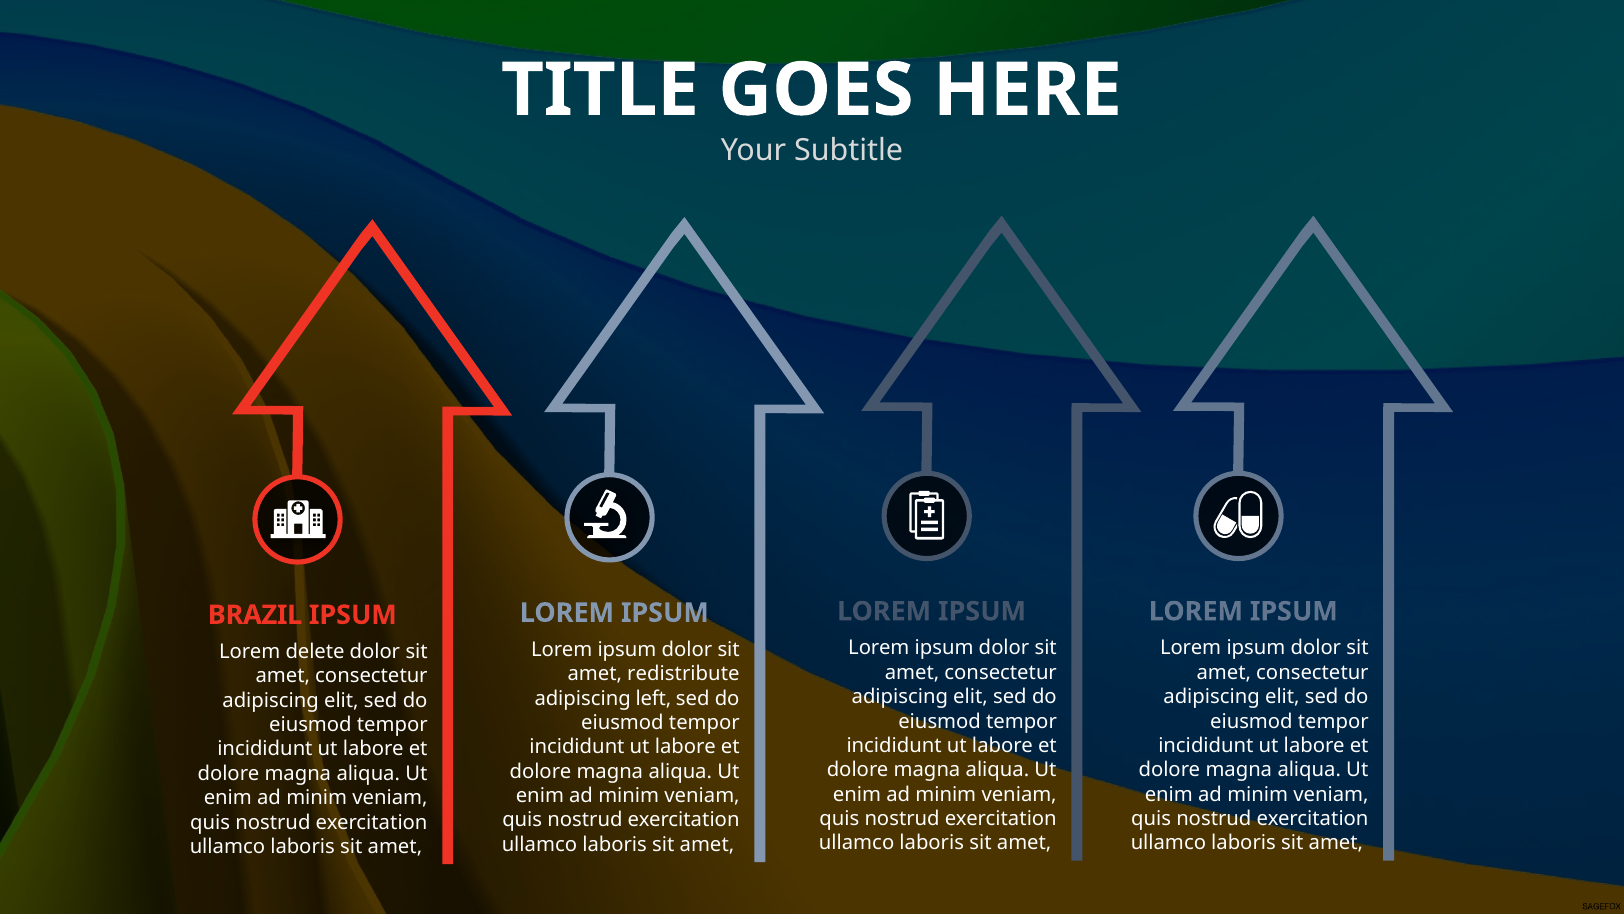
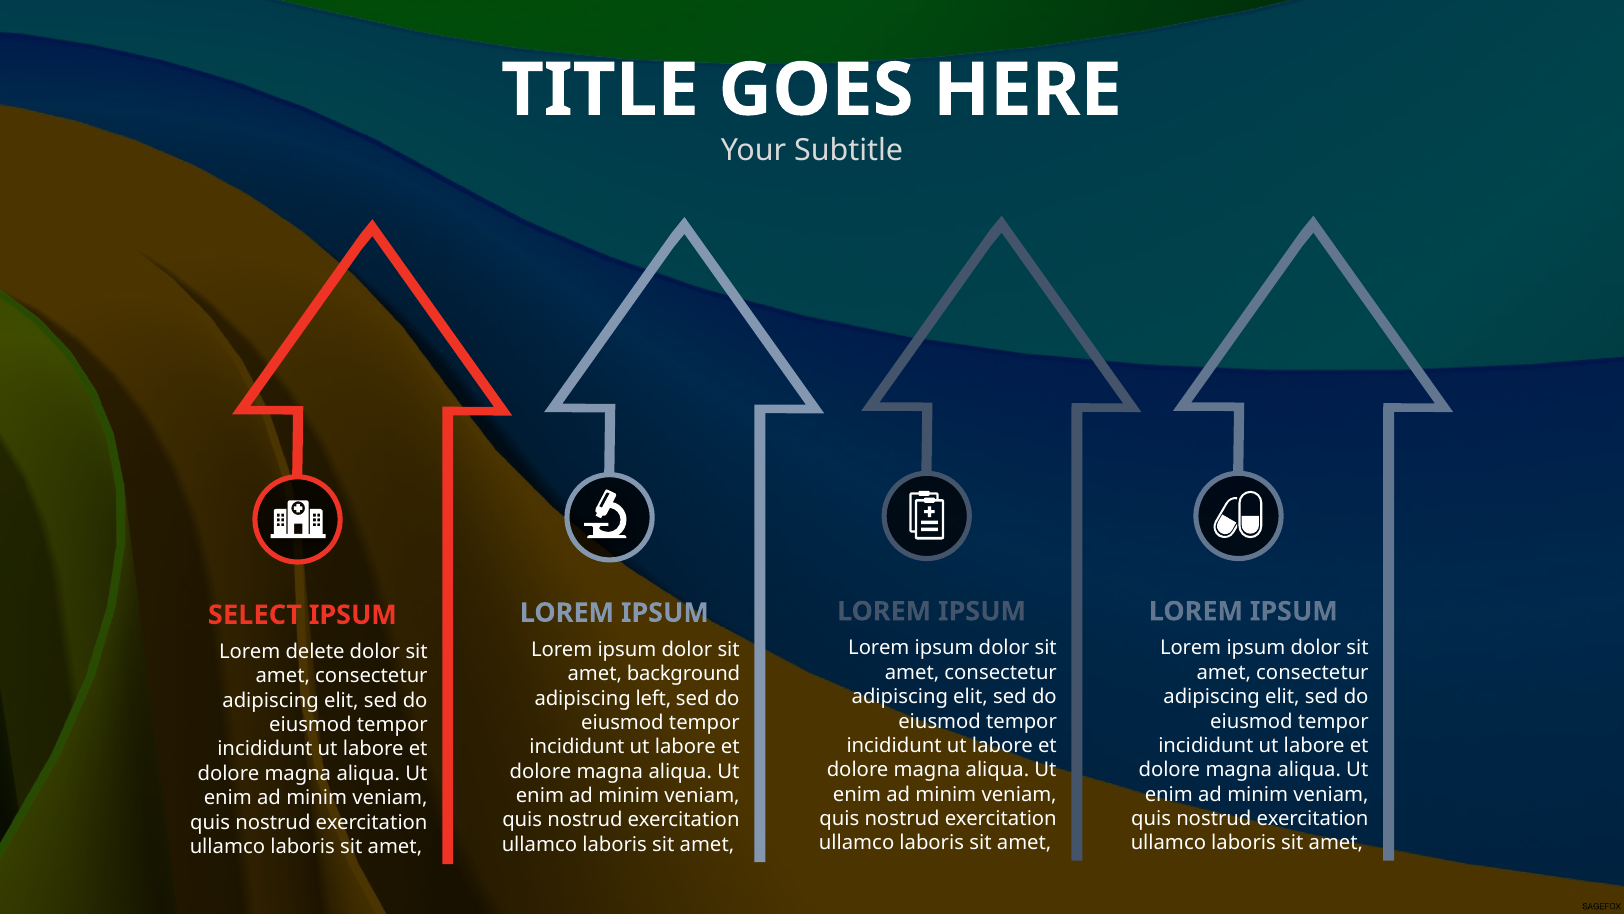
BRAZIL: BRAZIL -> SELECT
redistribute: redistribute -> background
